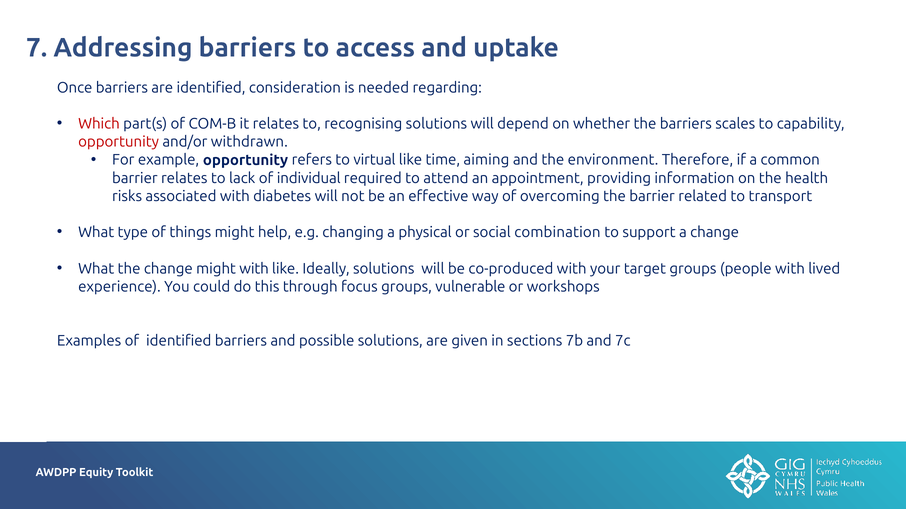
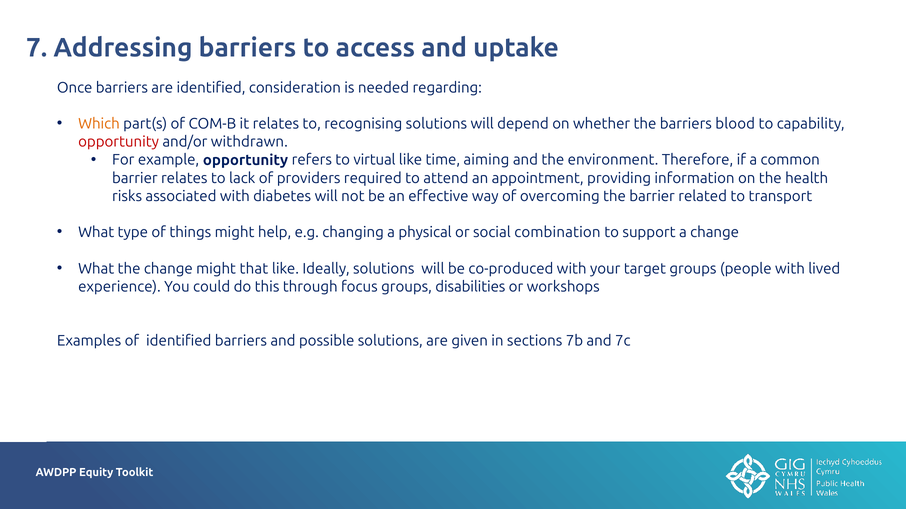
Which colour: red -> orange
scales: scales -> blood
individual: individual -> providers
might with: with -> that
vulnerable: vulnerable -> disabilities
